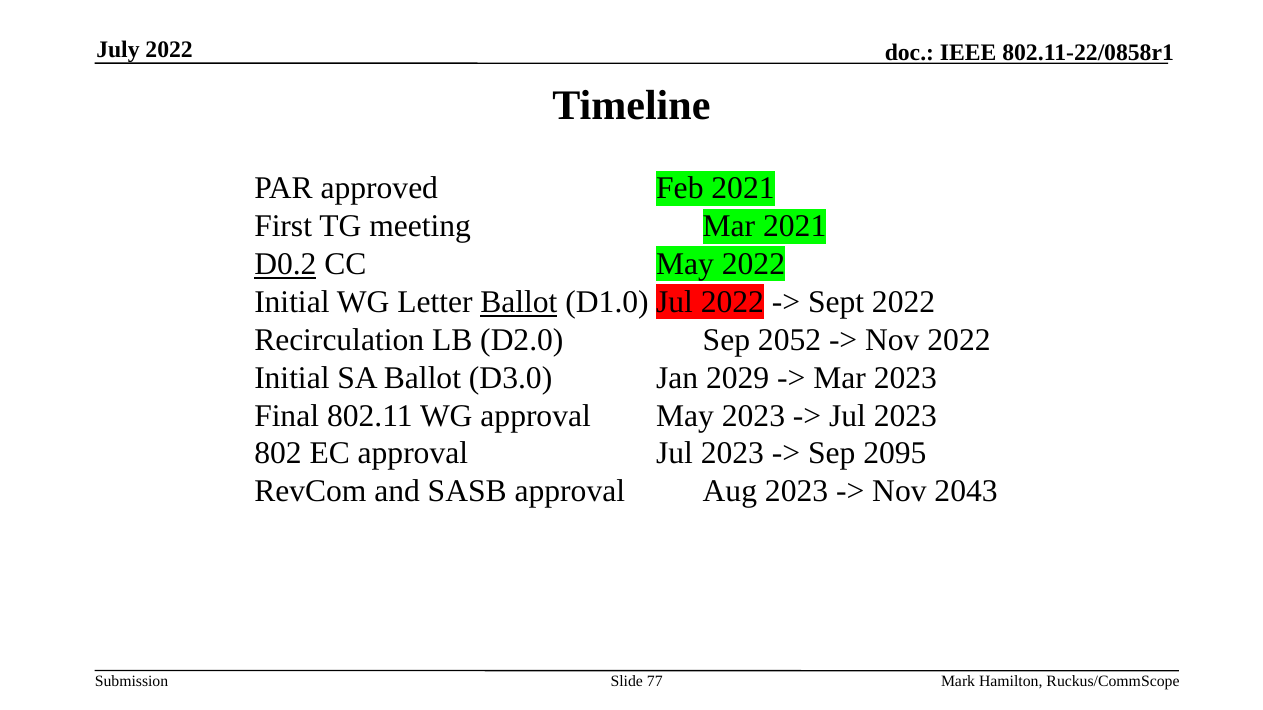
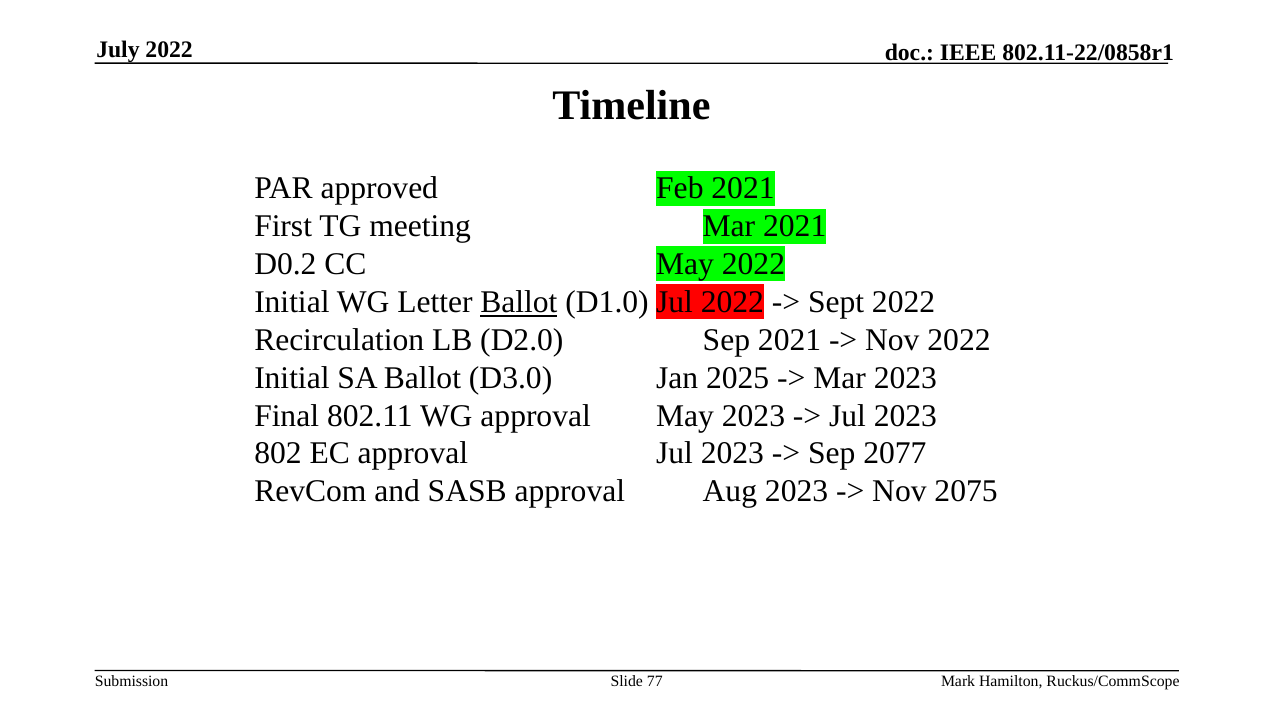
D0.2 underline: present -> none
Sep 2052: 2052 -> 2021
2029: 2029 -> 2025
2095: 2095 -> 2077
2043: 2043 -> 2075
